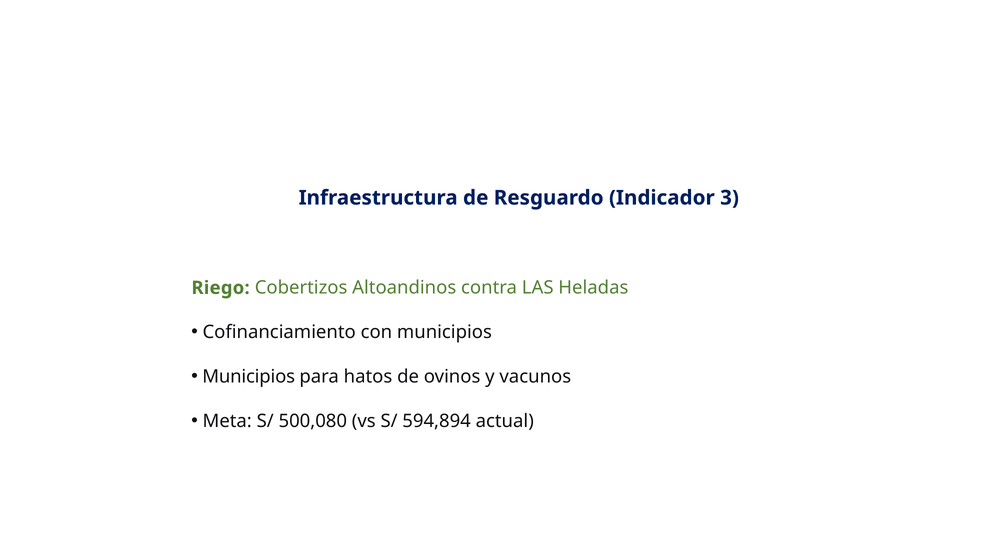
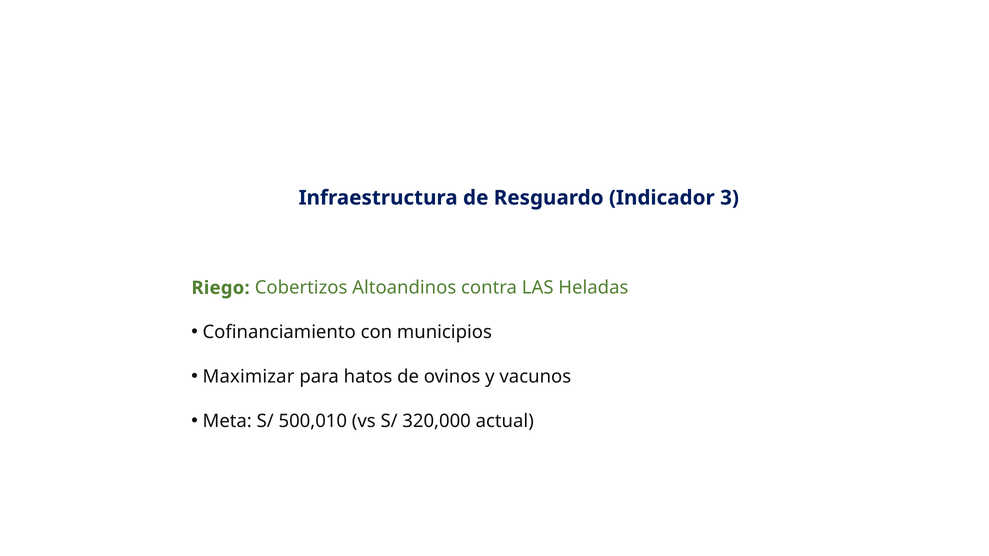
Municipios at (249, 377): Municipios -> Maximizar
500,080: 500,080 -> 500,010
594,894: 594,894 -> 320,000
